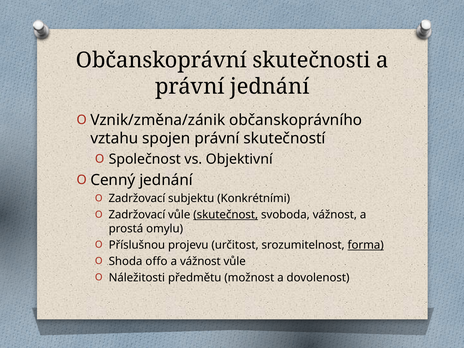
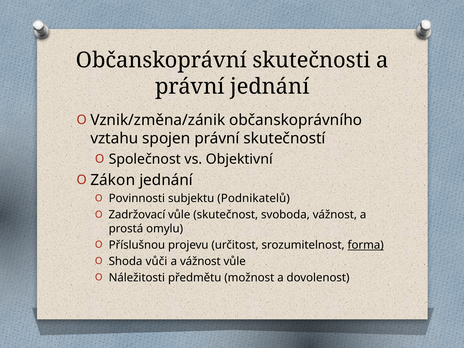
Cenný: Cenný -> Zákon
Zadržovací at (137, 199): Zadržovací -> Povinnosti
Konkrétními: Konkrétními -> Podnikatelů
skutečnost underline: present -> none
offo: offo -> vůči
